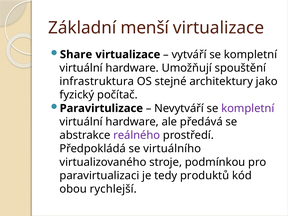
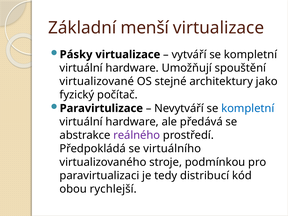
Share: Share -> Pásky
infrastruktura: infrastruktura -> virtualizované
kompletní at (248, 108) colour: purple -> blue
produktů: produktů -> distribucí
